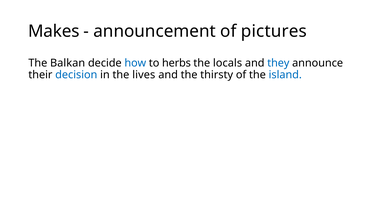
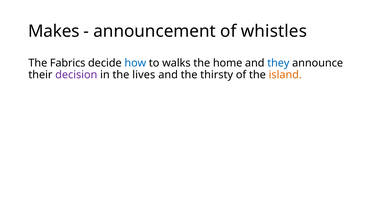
pictures: pictures -> whistles
Balkan: Balkan -> Fabrics
herbs: herbs -> walks
locals: locals -> home
decision colour: blue -> purple
island colour: blue -> orange
